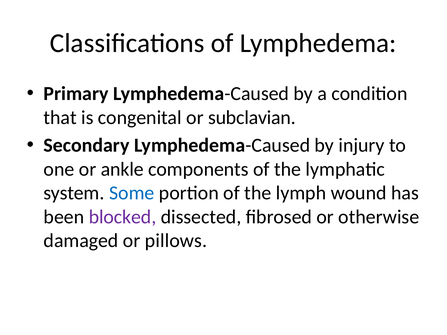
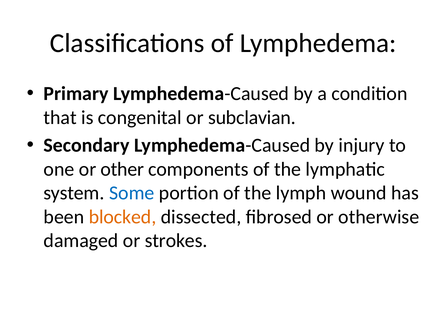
ankle: ankle -> other
blocked colour: purple -> orange
pillows: pillows -> strokes
